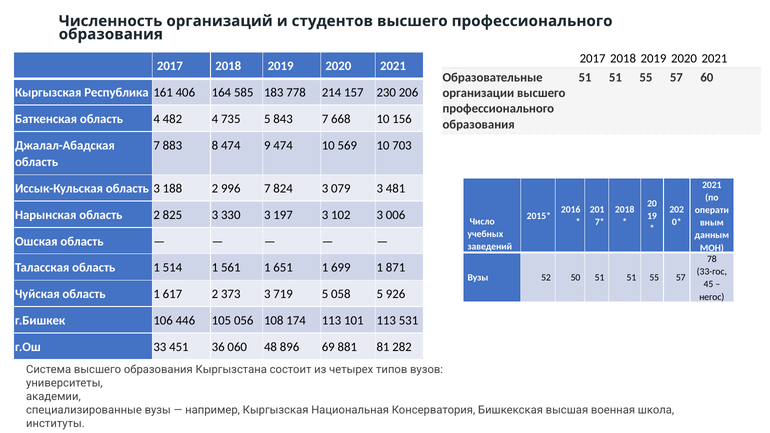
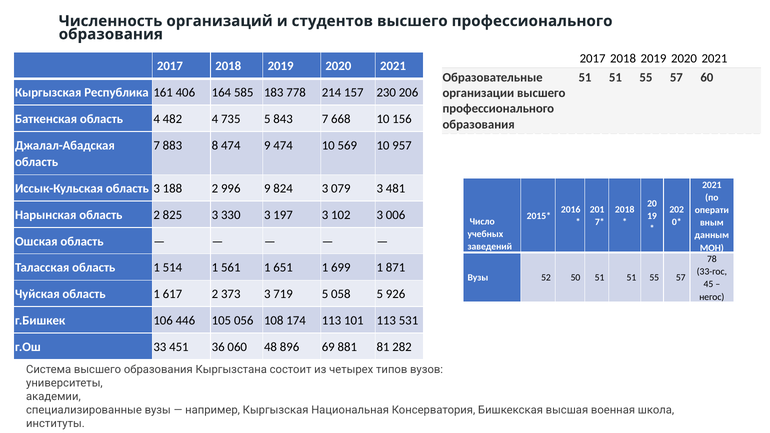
703: 703 -> 957
996 7: 7 -> 9
